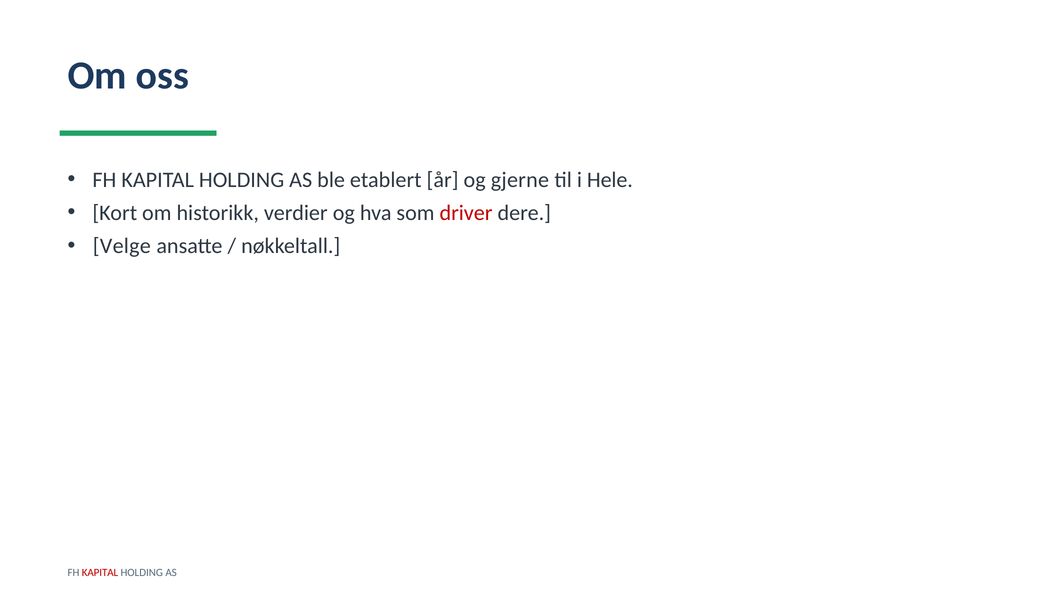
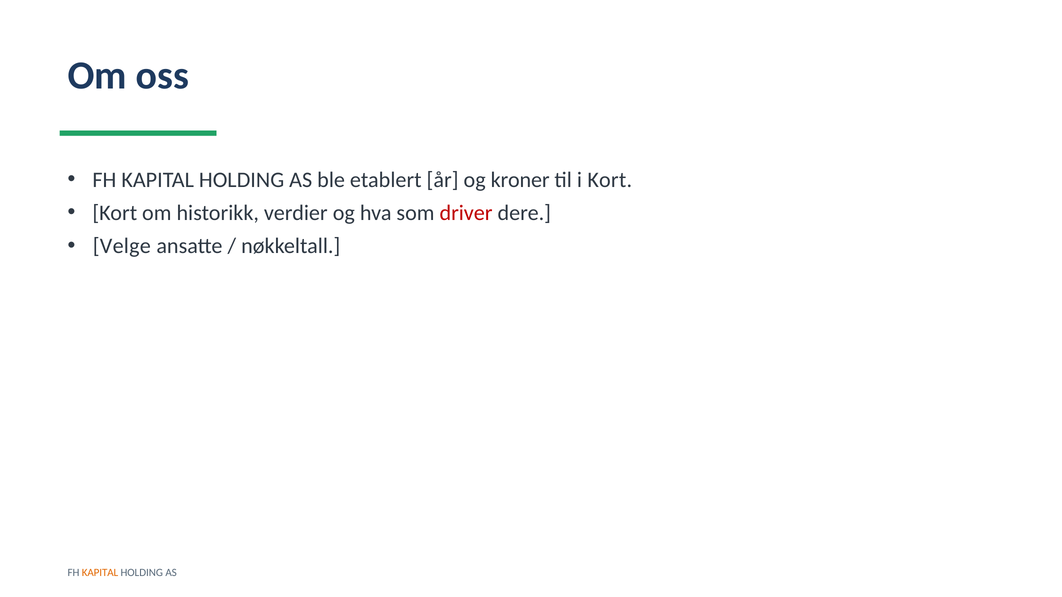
gjerne: gjerne -> kroner
i Hele: Hele -> Kort
KAPITAL at (100, 573) colour: red -> orange
